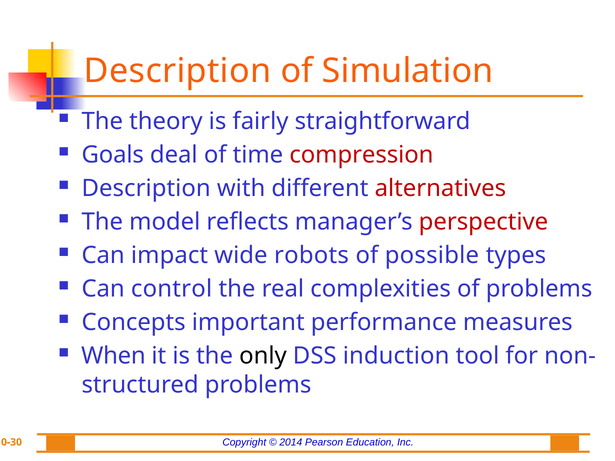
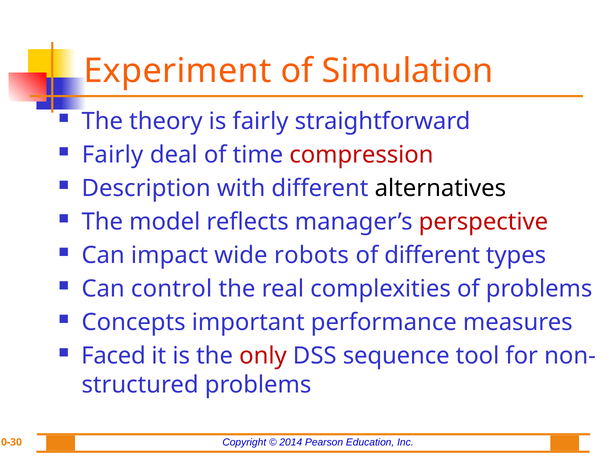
Description at (178, 71): Description -> Experiment
Goals at (113, 155): Goals -> Fairly
alternatives colour: red -> black
of possible: possible -> different
When: When -> Faced
only colour: black -> red
induction: induction -> sequence
